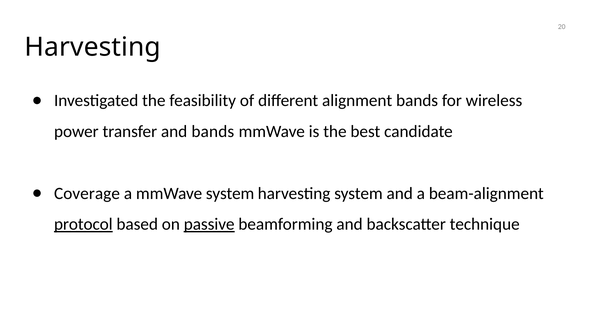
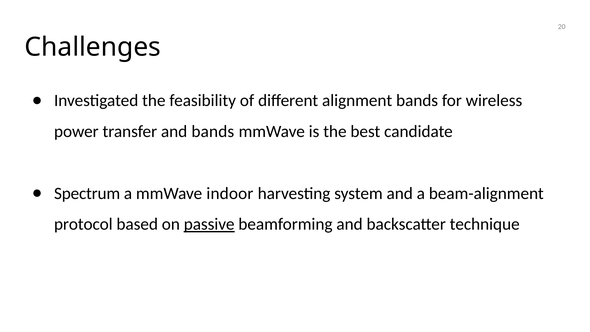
Harvesting at (93, 47): Harvesting -> Challenges
Coverage: Coverage -> Spectrum
mmWave system: system -> indoor
protocol underline: present -> none
